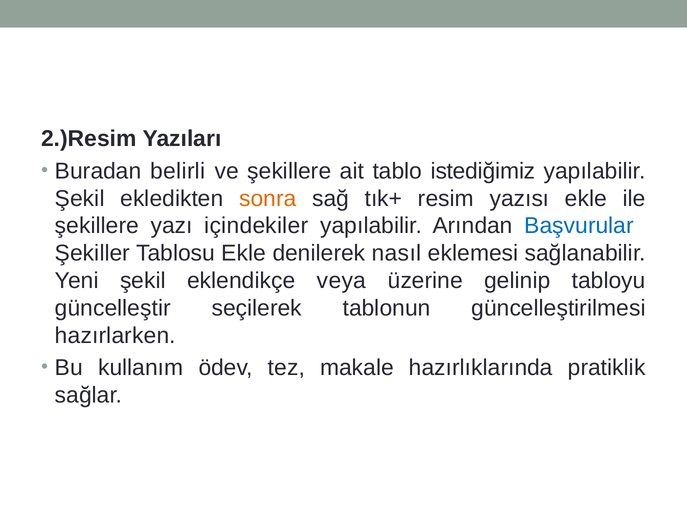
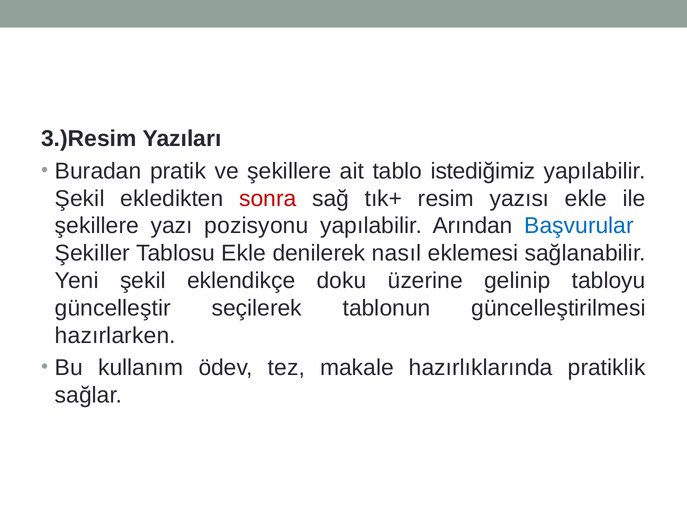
2.)Resim: 2.)Resim -> 3.)Resim
belirli: belirli -> pratik
sonra colour: orange -> red
içindekiler: içindekiler -> pozisyonu
veya: veya -> doku
